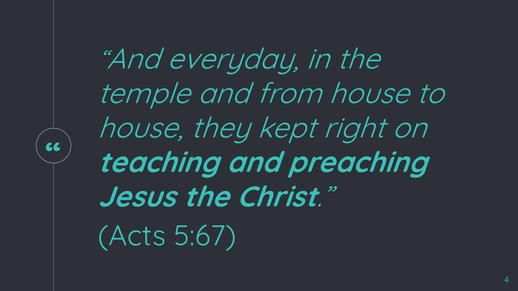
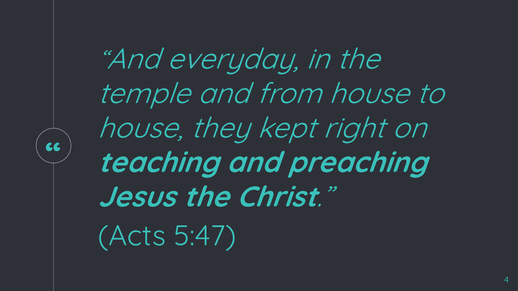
5:67: 5:67 -> 5:47
